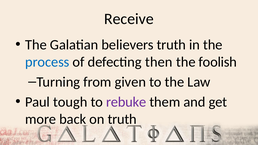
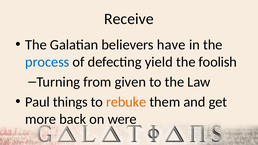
believers truth: truth -> have
then: then -> yield
tough: tough -> things
rebuke colour: purple -> orange
on truth: truth -> were
